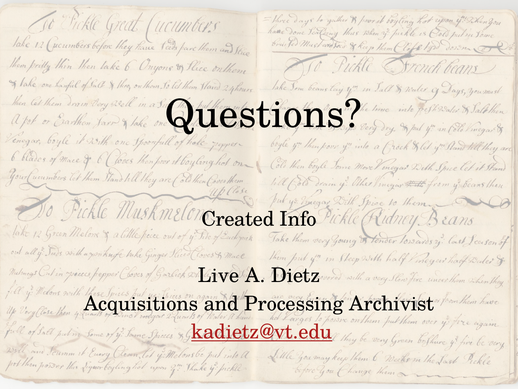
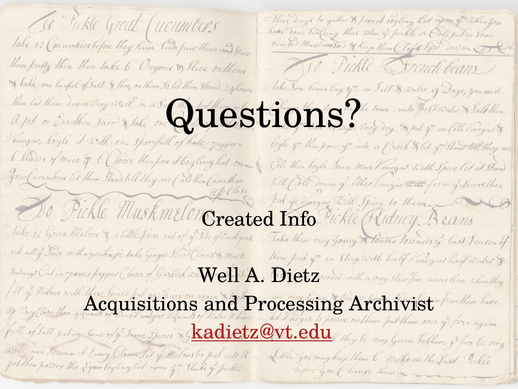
Live: Live -> Well
